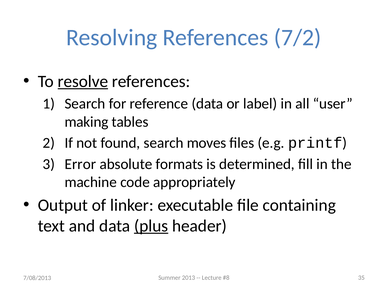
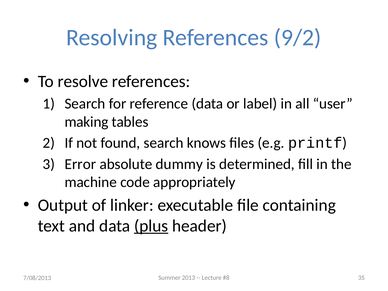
7/2: 7/2 -> 9/2
resolve underline: present -> none
moves: moves -> knows
formats: formats -> dummy
